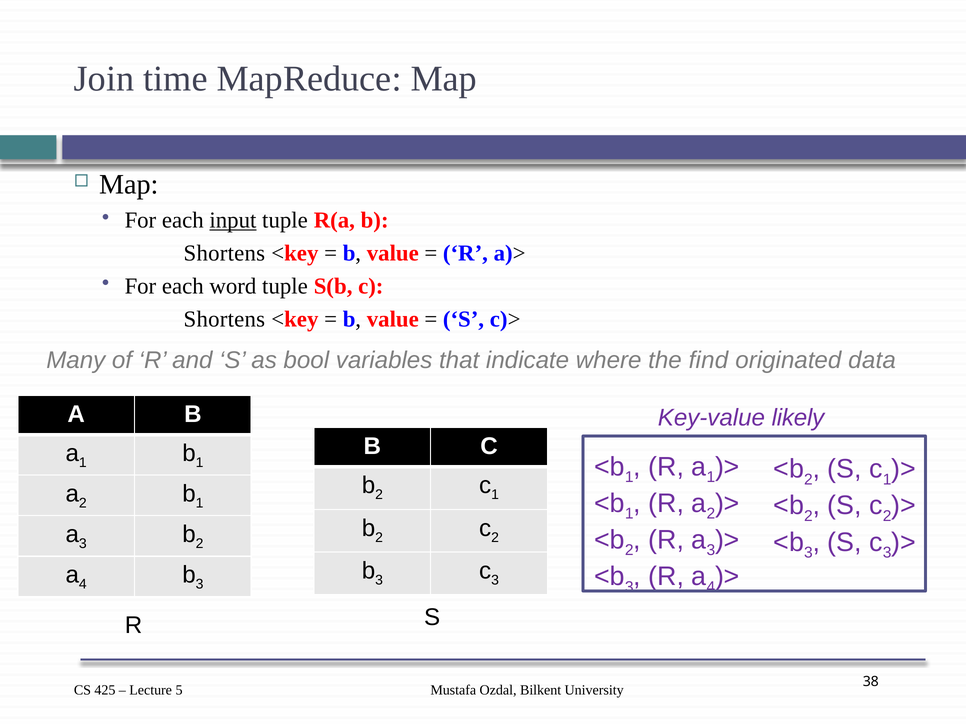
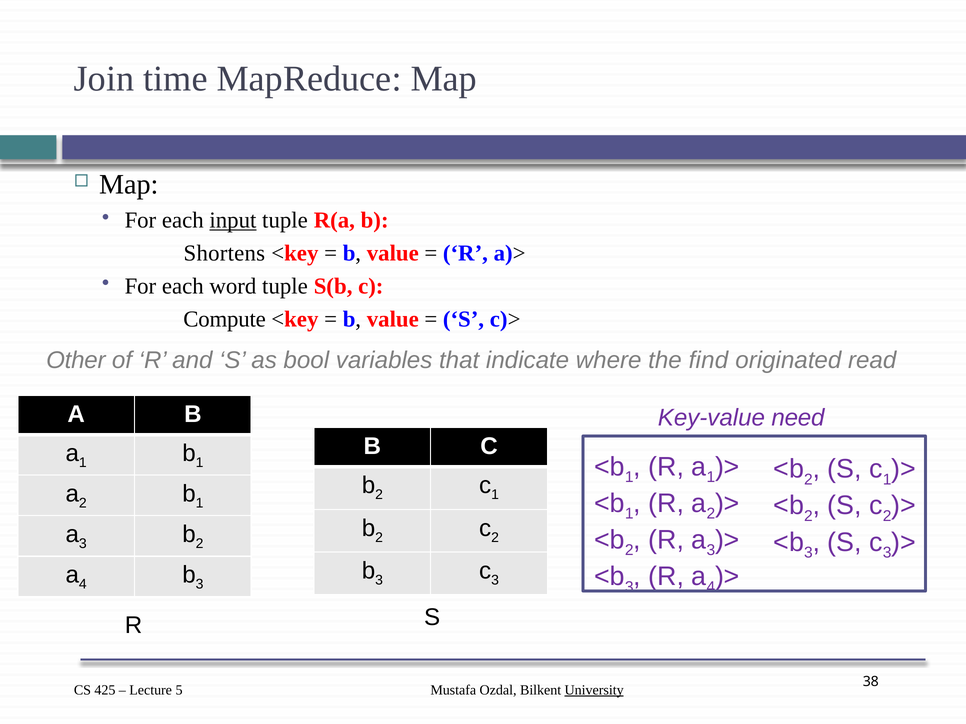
Shortens at (224, 319): Shortens -> Compute
Many: Many -> Other
data: data -> read
likely: likely -> need
University underline: none -> present
